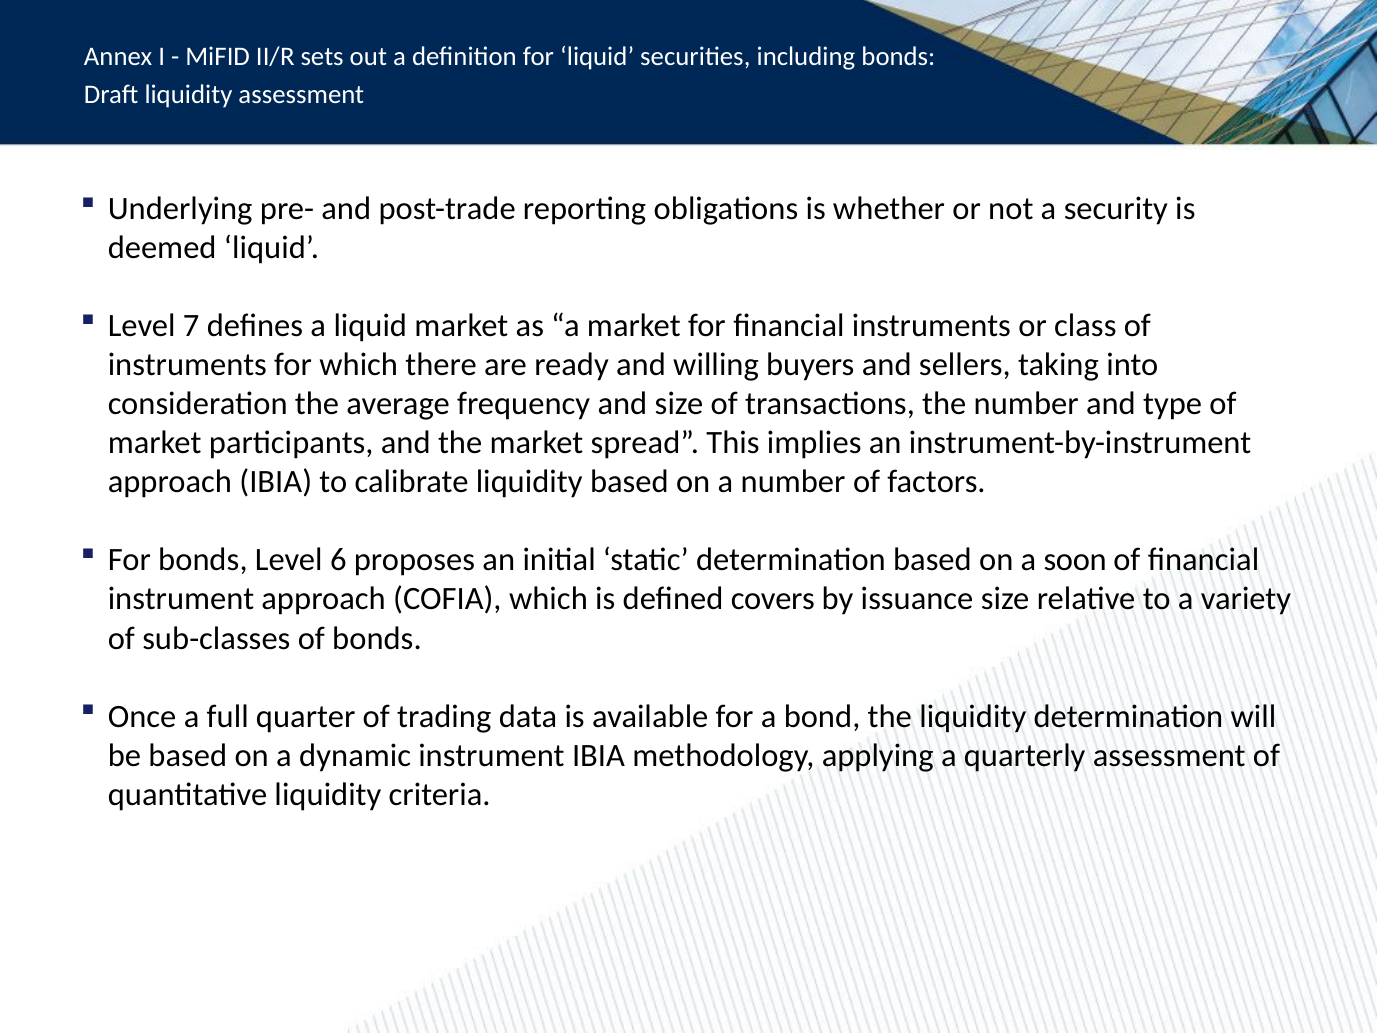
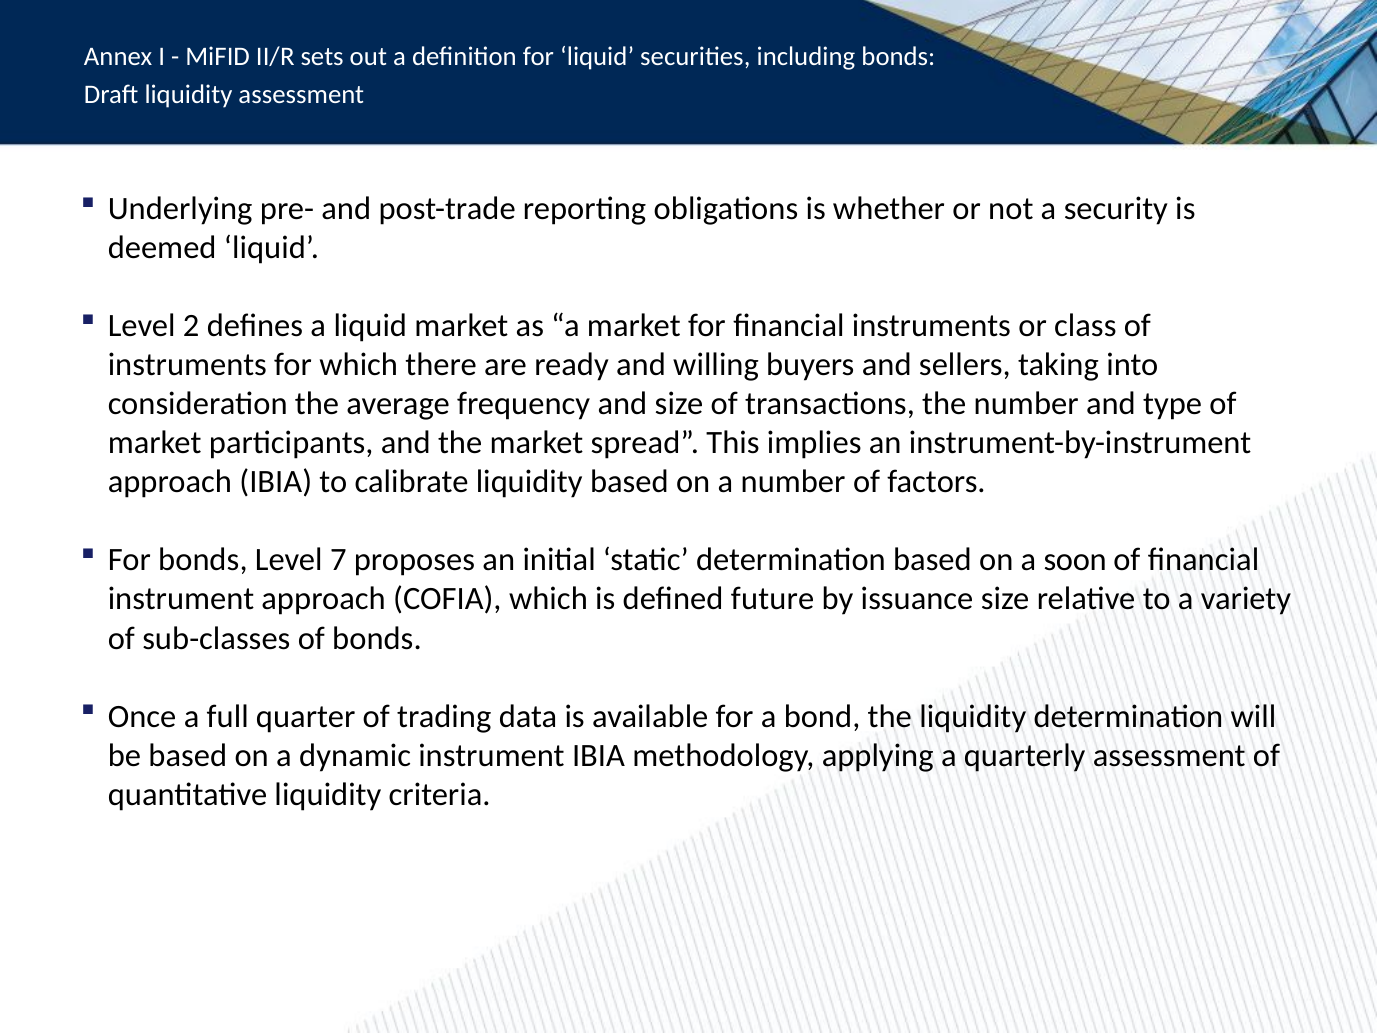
7: 7 -> 2
6: 6 -> 7
covers: covers -> future
